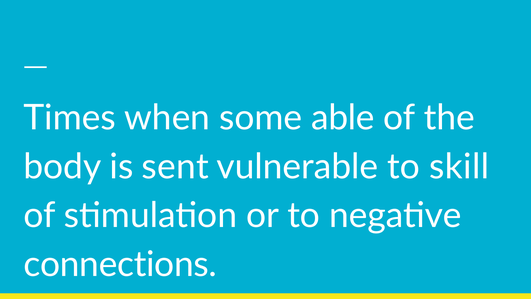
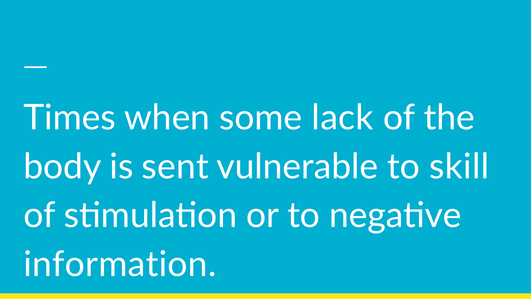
able: able -> lack
connections: connections -> information
